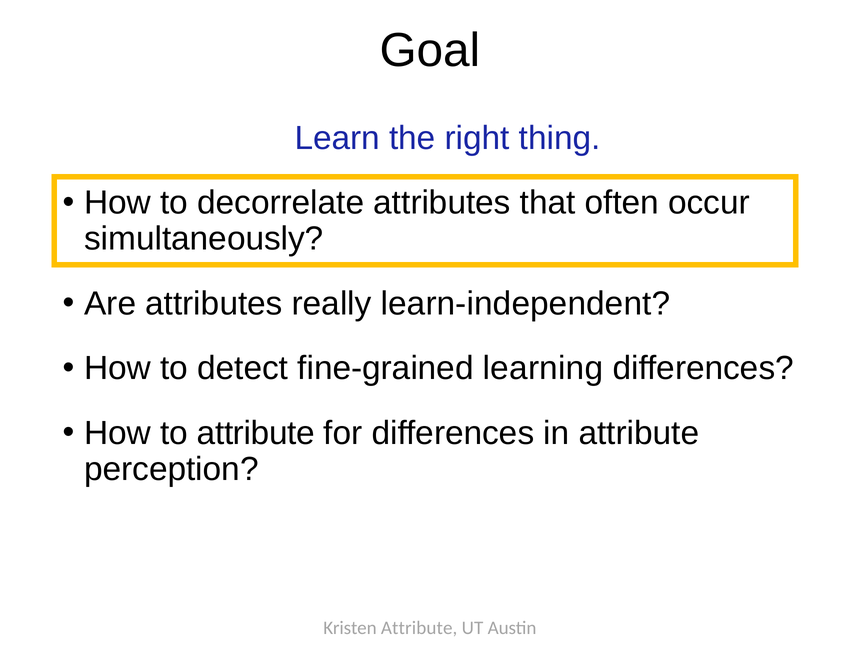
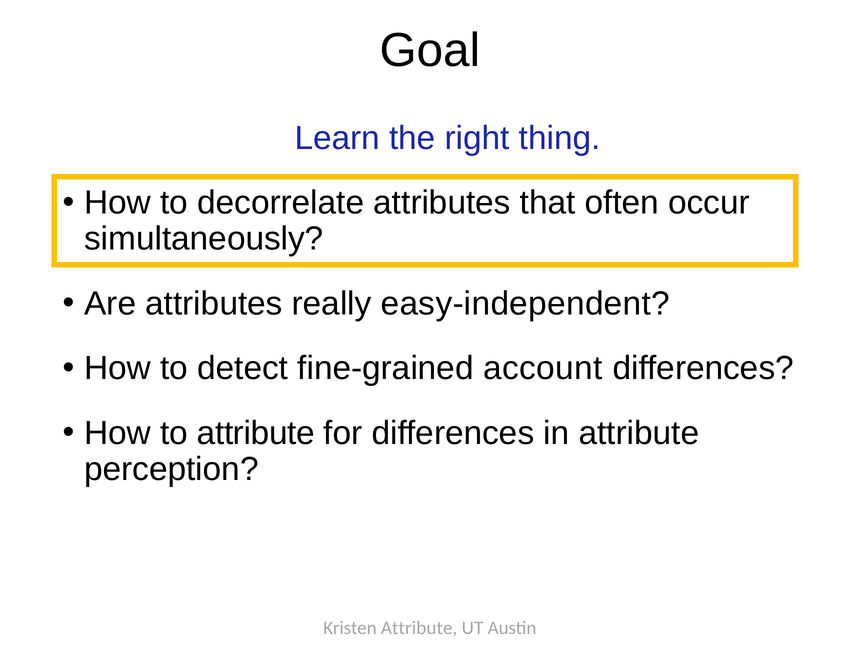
learn-independent: learn-independent -> easy-independent
learning: learning -> account
